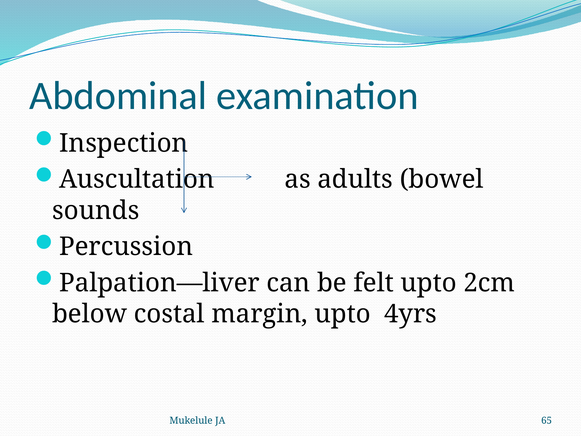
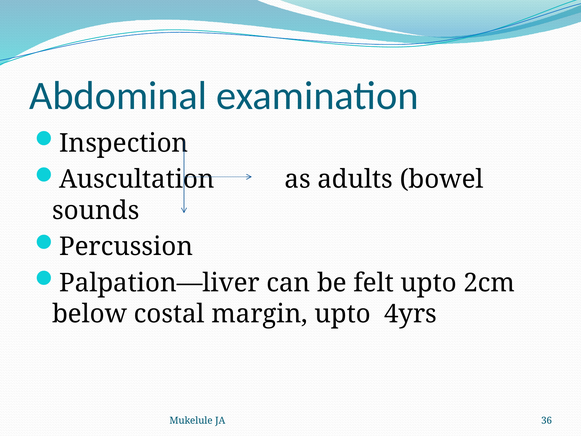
65: 65 -> 36
